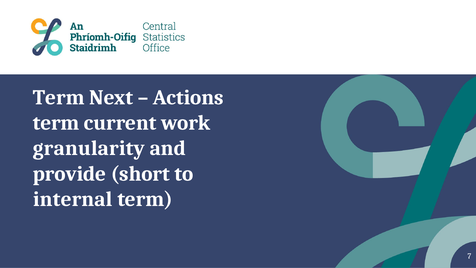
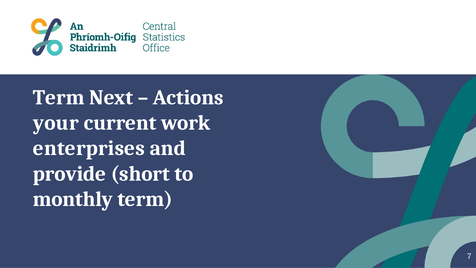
term at (56, 123): term -> your
granularity: granularity -> enterprises
internal: internal -> monthly
